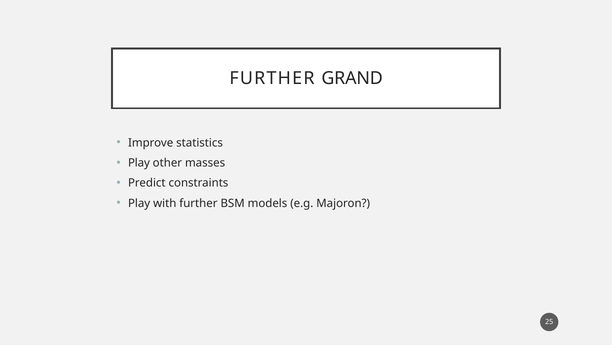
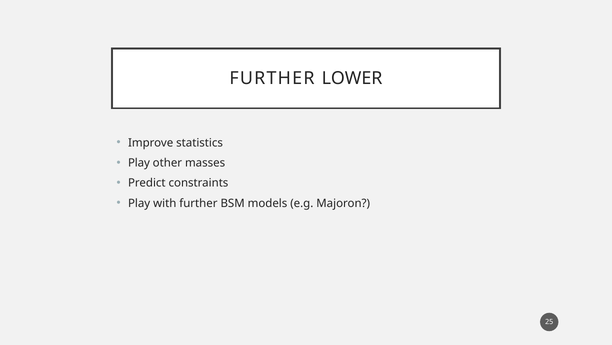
GRAND: GRAND -> LOWER
